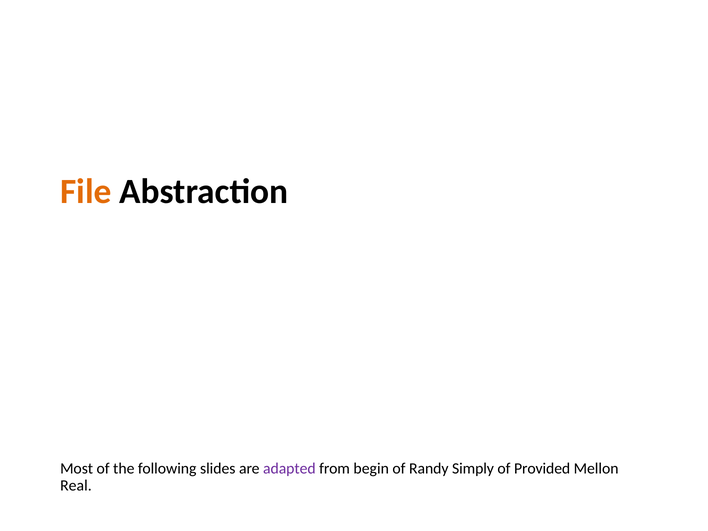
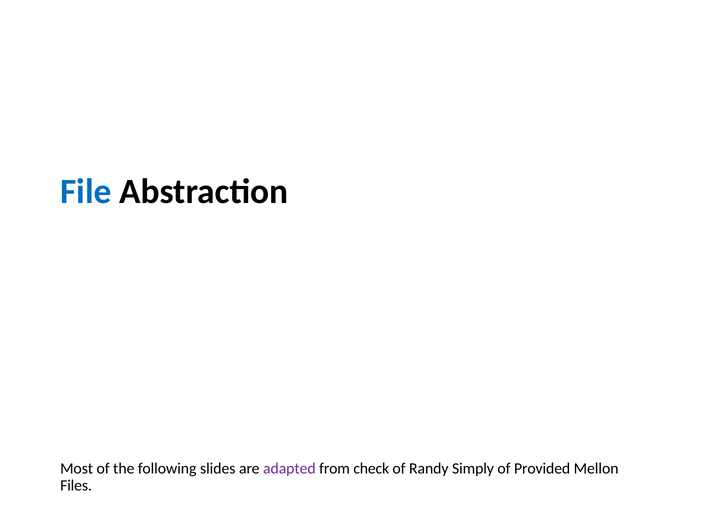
File colour: orange -> blue
begin: begin -> check
Real: Real -> Files
